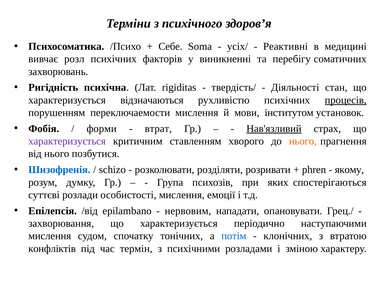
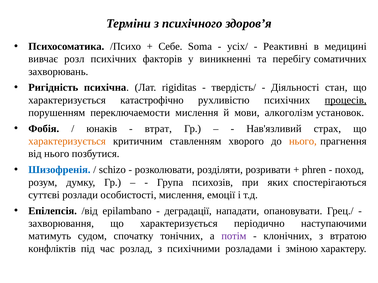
відзначаються: відзначаються -> катастрофічно
інститутом: інститутом -> алкоголізм
форми: форми -> юнаків
Нав'язливий underline: present -> none
характеризується at (67, 141) colour: purple -> orange
якому: якому -> поход
нервовим: нервовим -> деградації
мислення at (50, 236): мислення -> матимуть
потім colour: blue -> purple
термін: термін -> розлад
